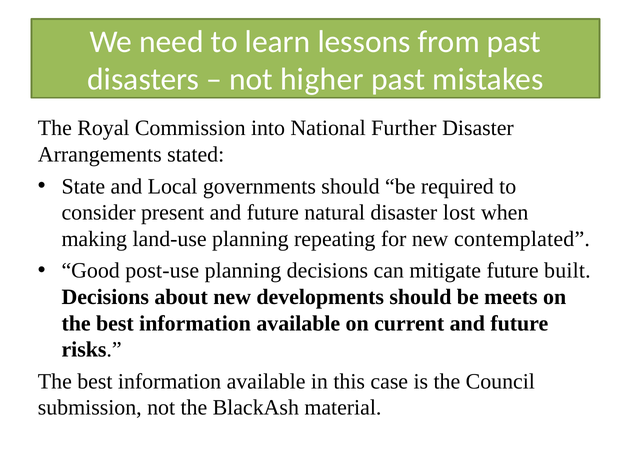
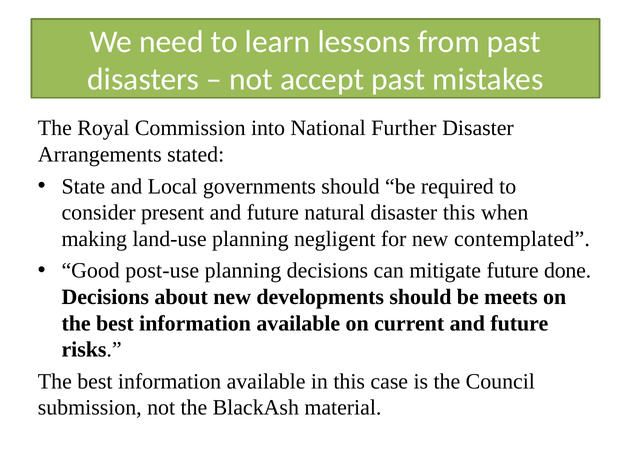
higher: higher -> accept
disaster lost: lost -> this
repeating: repeating -> negligent
built: built -> done
